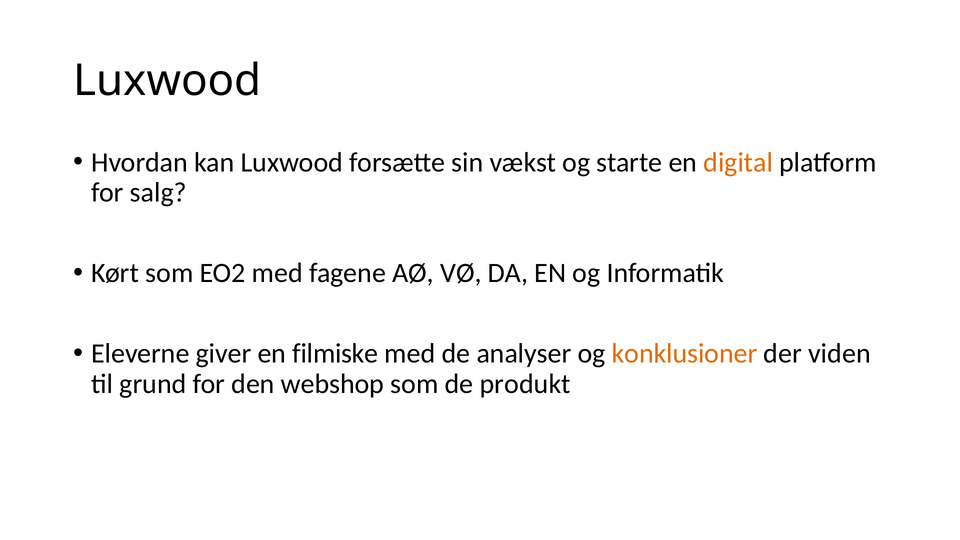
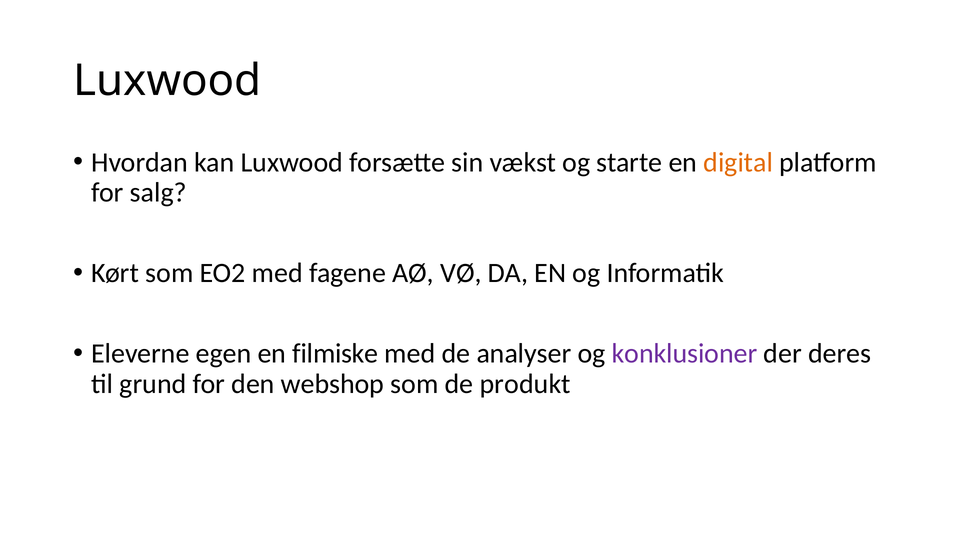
giver: giver -> egen
konklusioner colour: orange -> purple
viden: viden -> deres
